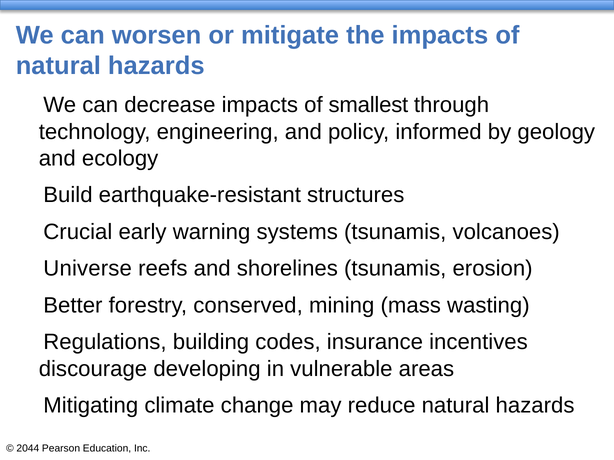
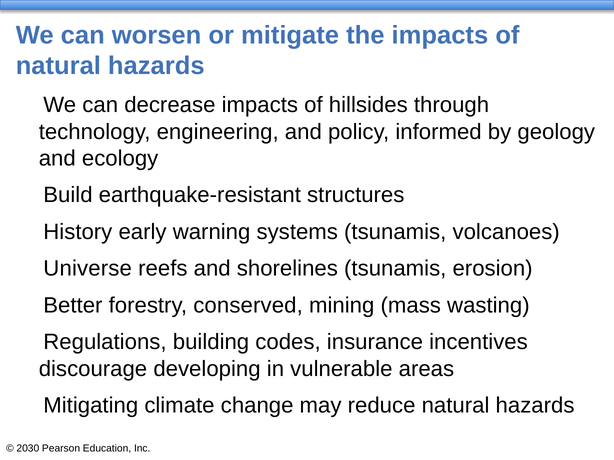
smallest: smallest -> hillsides
Crucial: Crucial -> History
2044: 2044 -> 2030
